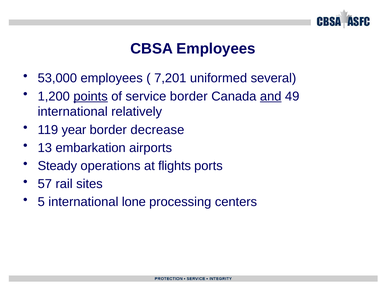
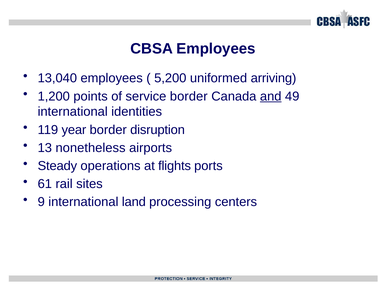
53,000: 53,000 -> 13,040
7,201: 7,201 -> 5,200
several: several -> arriving
points underline: present -> none
relatively: relatively -> identities
decrease: decrease -> disruption
embarkation: embarkation -> nonetheless
57: 57 -> 61
5: 5 -> 9
lone: lone -> land
